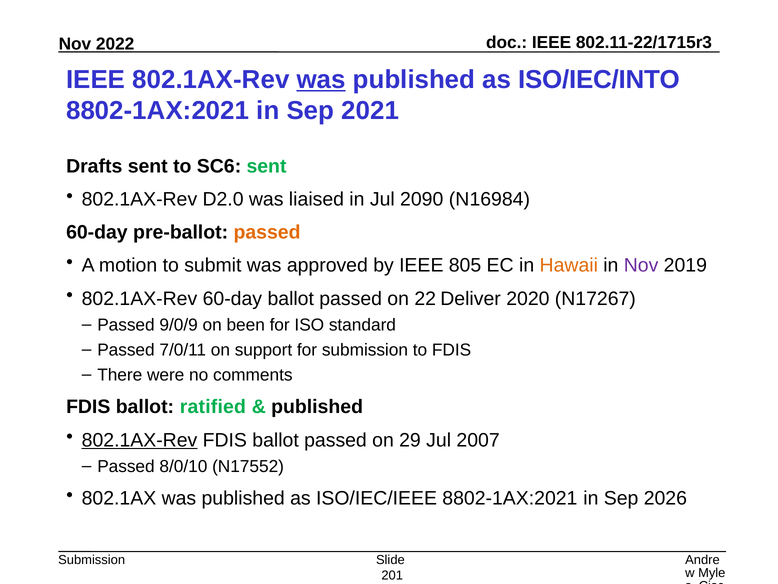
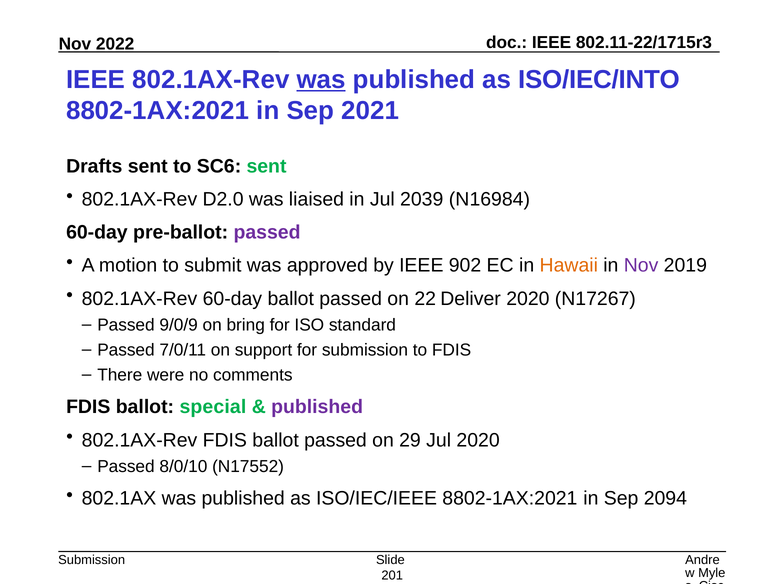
2090: 2090 -> 2039
passed at (267, 232) colour: orange -> purple
805: 805 -> 902
been: been -> bring
ratified: ratified -> special
published at (317, 407) colour: black -> purple
802.1AX-Rev at (140, 440) underline: present -> none
Jul 2007: 2007 -> 2020
2026: 2026 -> 2094
